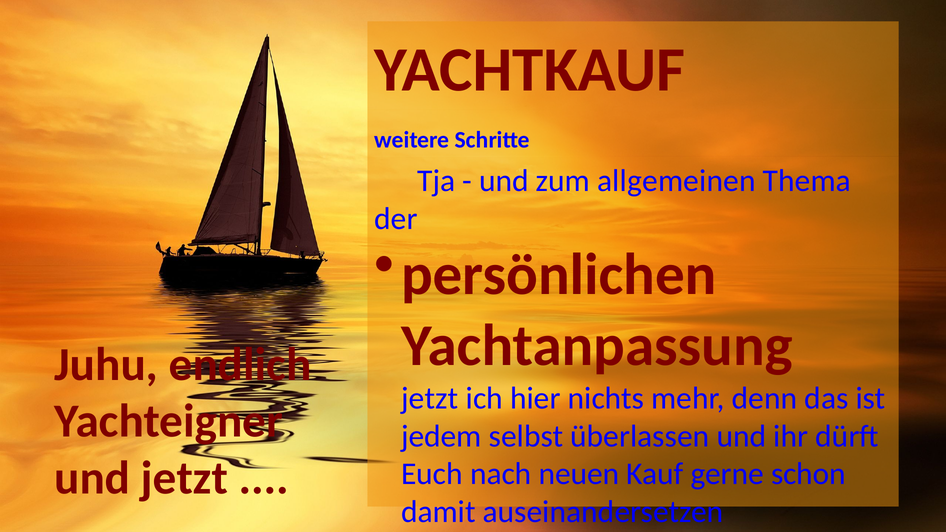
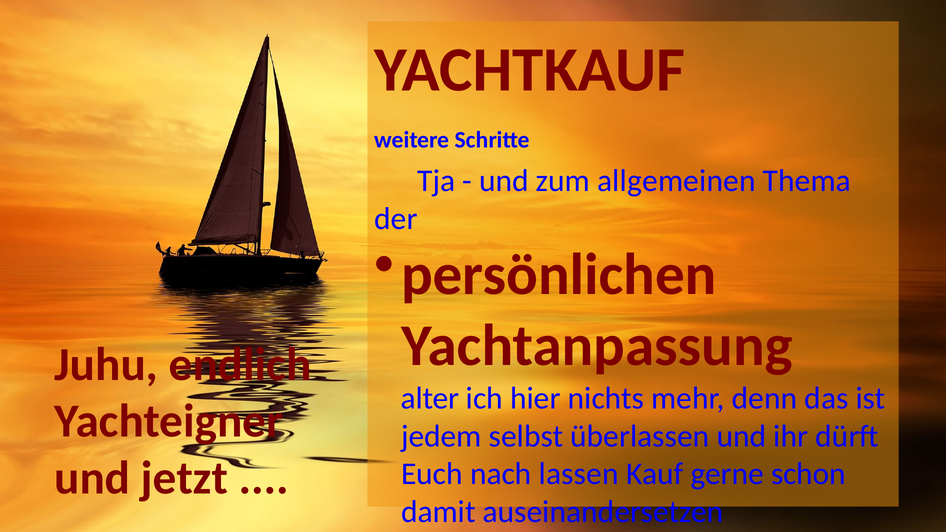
jetzt at (430, 398): jetzt -> alter
neuen: neuen -> lassen
